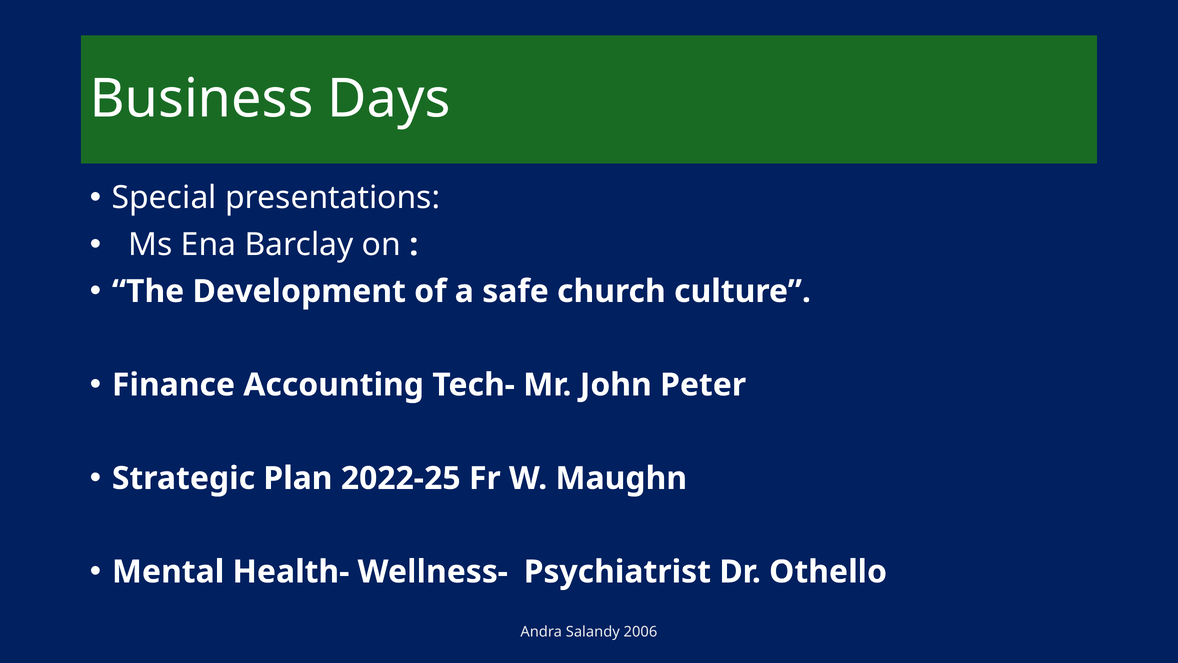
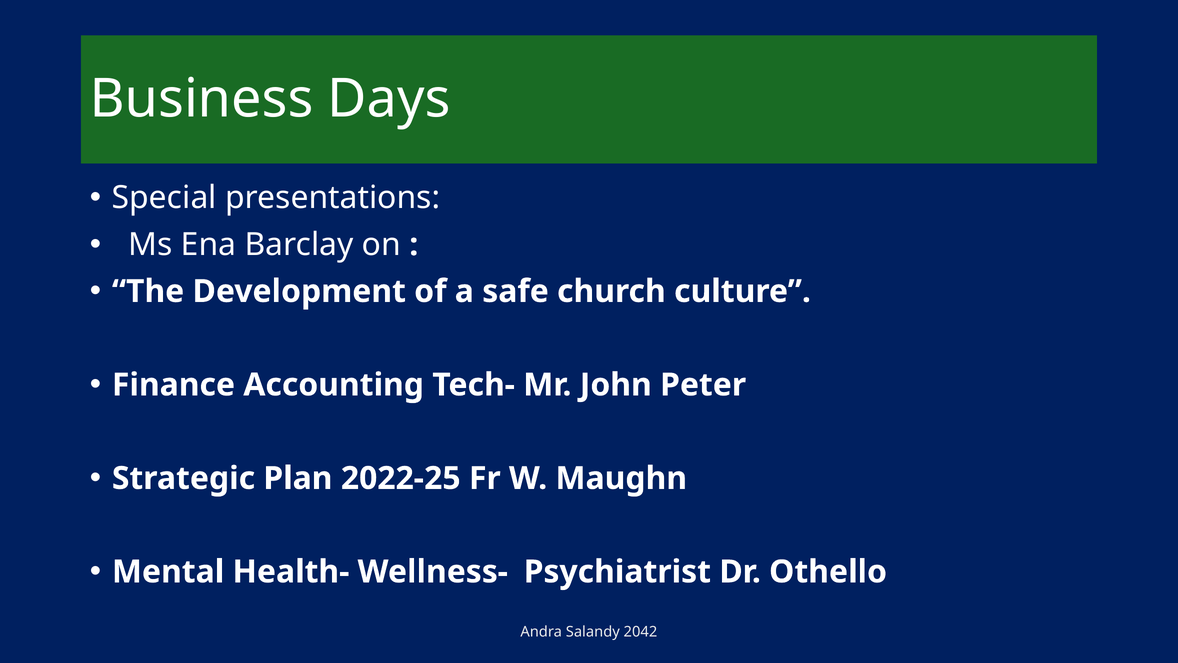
2006: 2006 -> 2042
